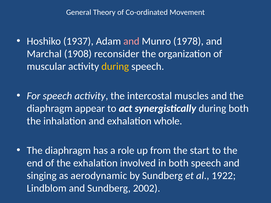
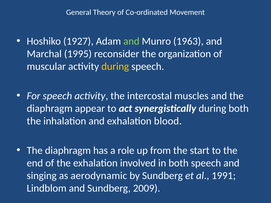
1937: 1937 -> 1927
and at (131, 41) colour: pink -> light green
1978: 1978 -> 1963
1908: 1908 -> 1995
whole: whole -> blood
1922: 1922 -> 1991
2002: 2002 -> 2009
